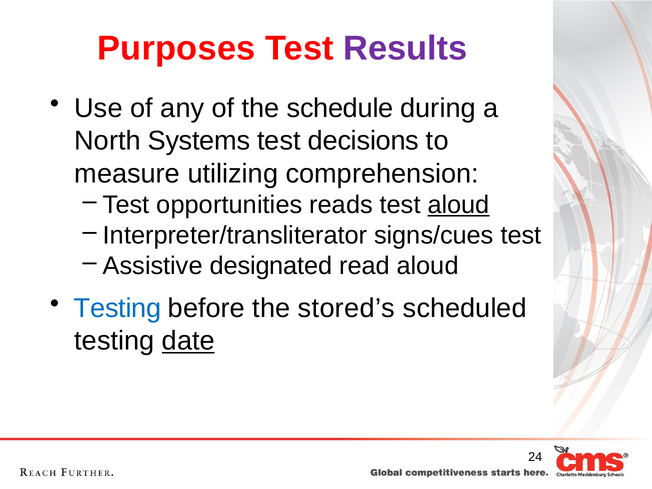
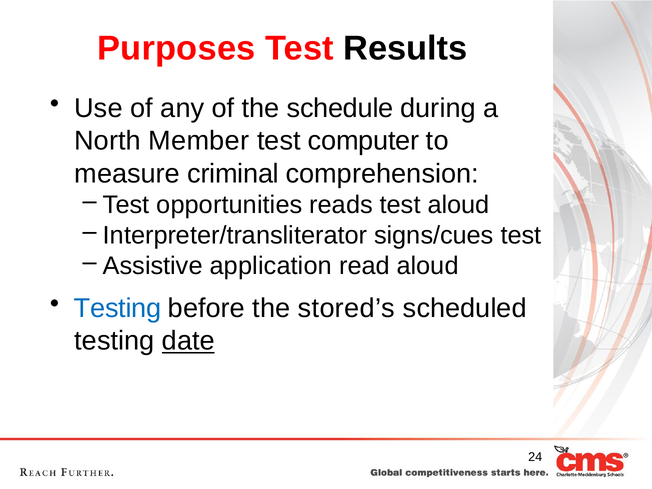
Results colour: purple -> black
Systems: Systems -> Member
decisions: decisions -> computer
utilizing: utilizing -> criminal
aloud at (459, 205) underline: present -> none
designated: designated -> application
